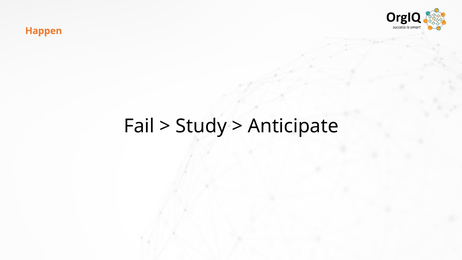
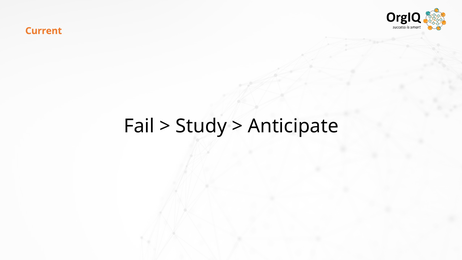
Happen: Happen -> Current
